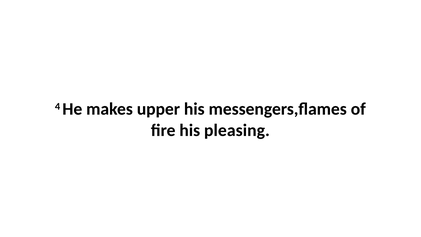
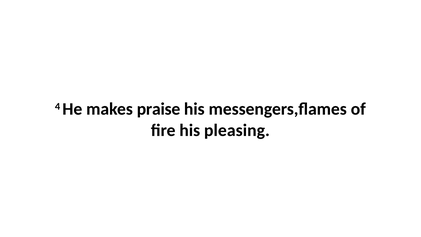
upper: upper -> praise
